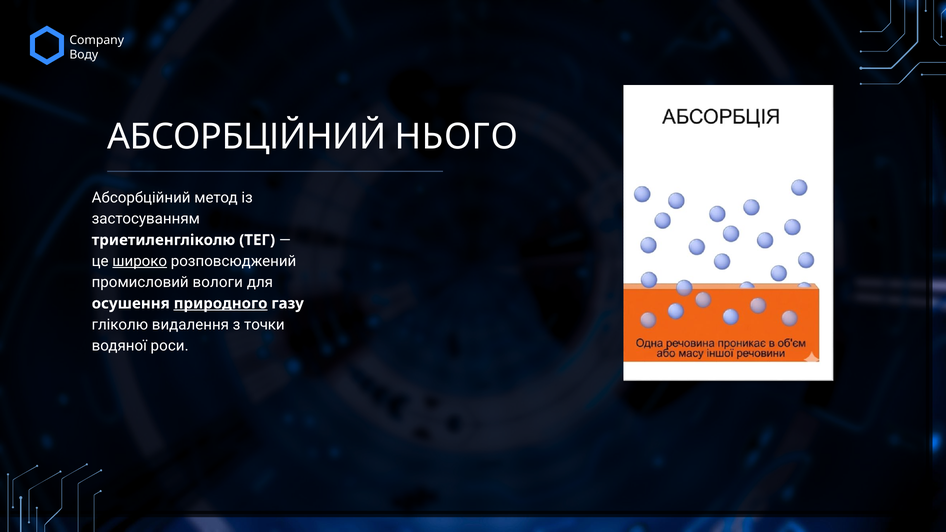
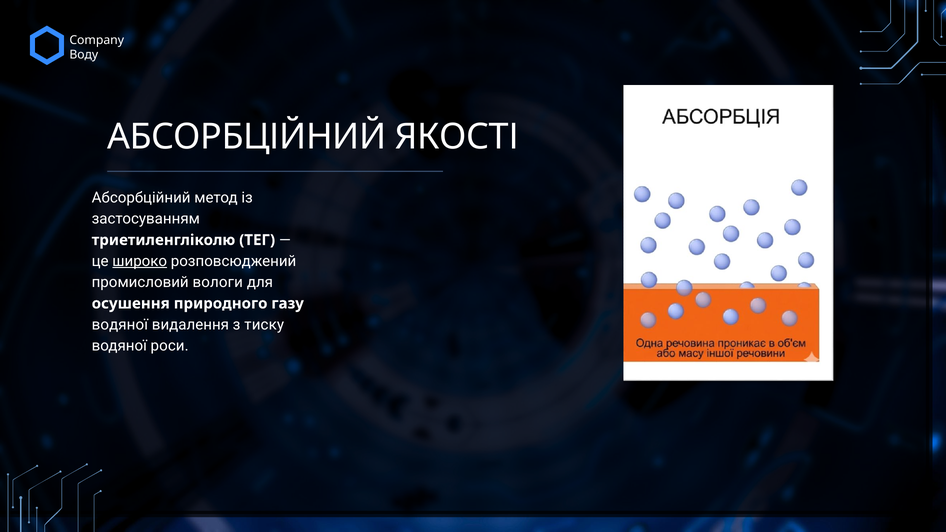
НЬОГО: НЬОГО -> ЯКОСТІ
природного underline: present -> none
гліколю at (120, 325): гліколю -> водяної
точки: точки -> тиску
